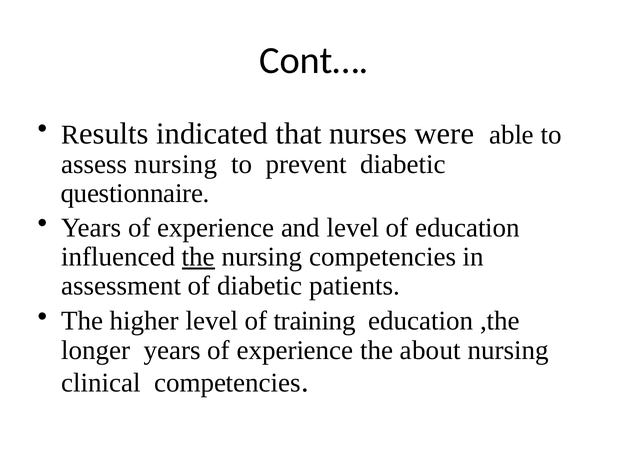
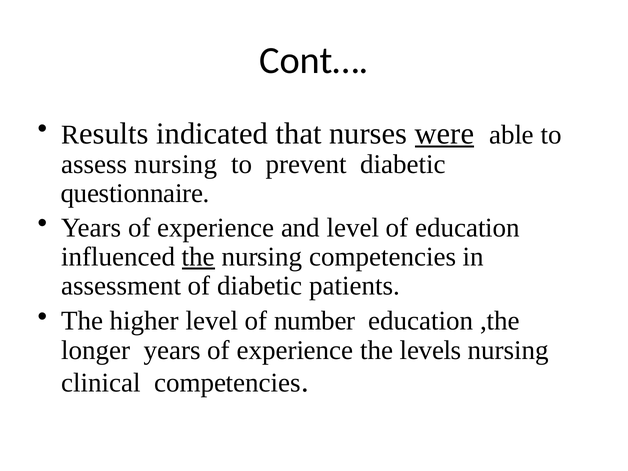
were underline: none -> present
training: training -> number
about: about -> levels
